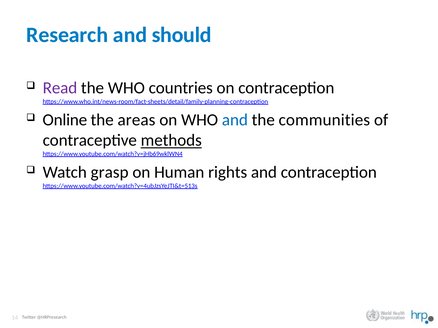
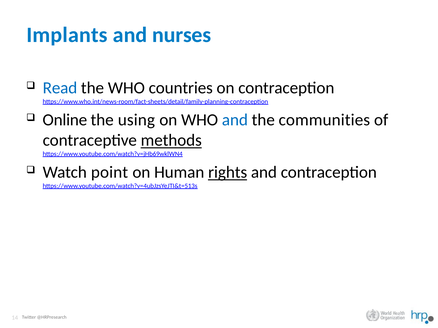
Research: Research -> Implants
should: should -> nurses
Read colour: purple -> blue
areas: areas -> using
grasp: grasp -> point
rights underline: none -> present
